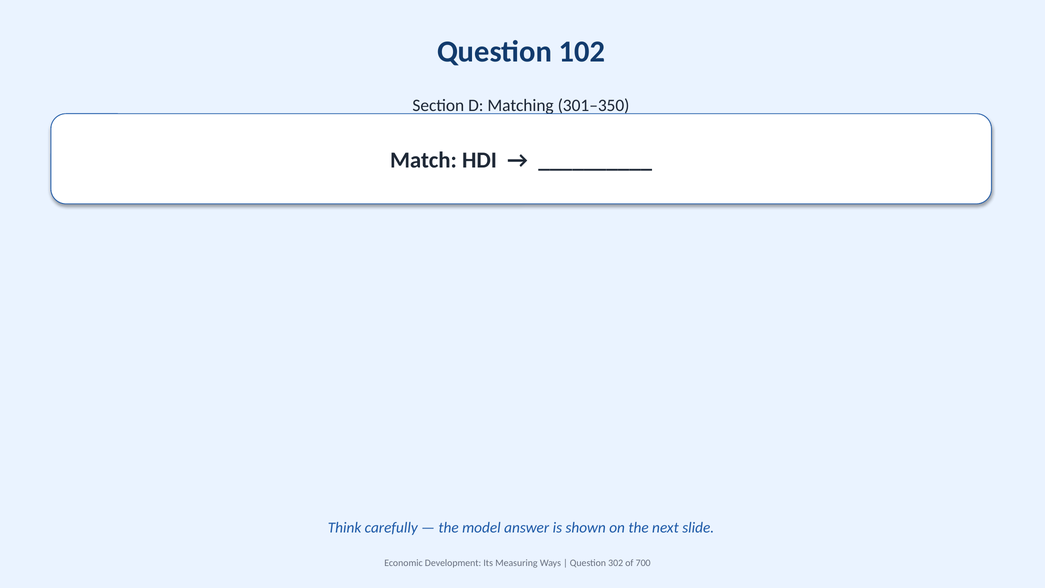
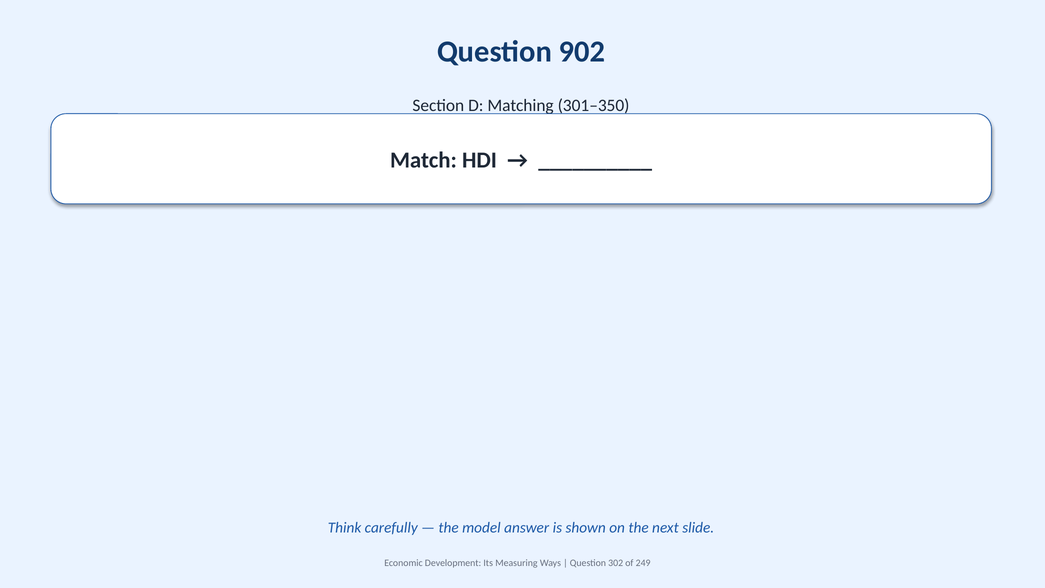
102: 102 -> 902
700: 700 -> 249
